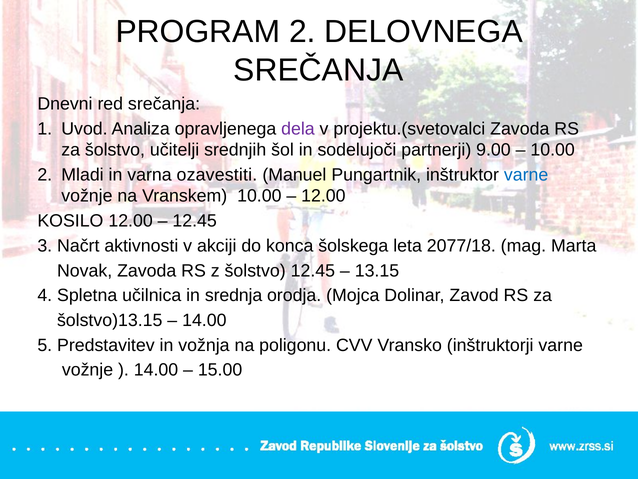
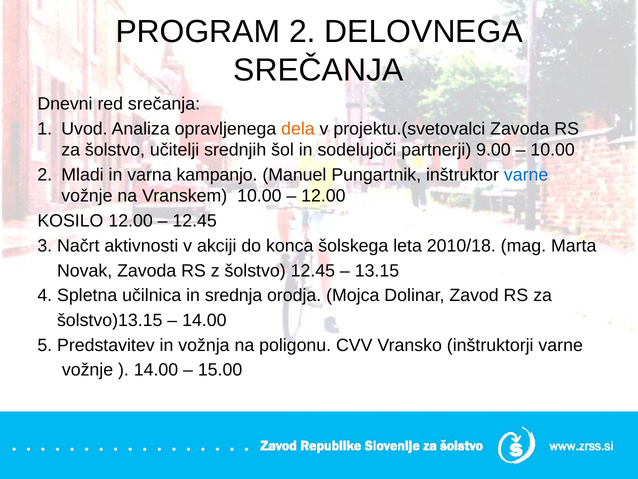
dela colour: purple -> orange
ozavestiti: ozavestiti -> kampanjo
2077/18: 2077/18 -> 2010/18
